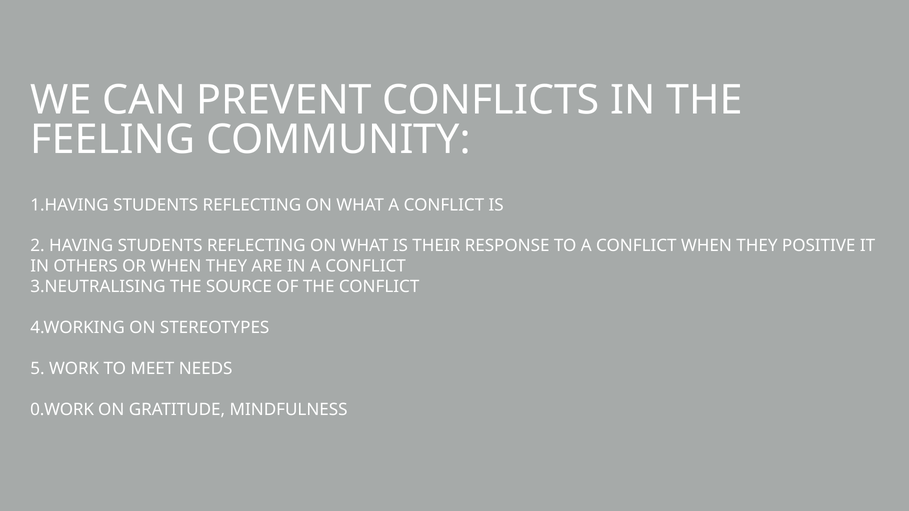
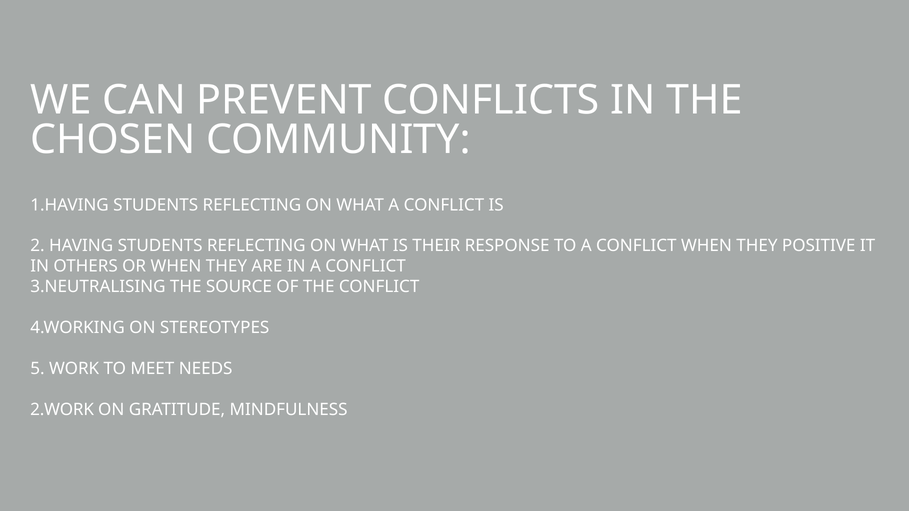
FEELING: FEELING -> CHOSEN
0.WORK: 0.WORK -> 2.WORK
